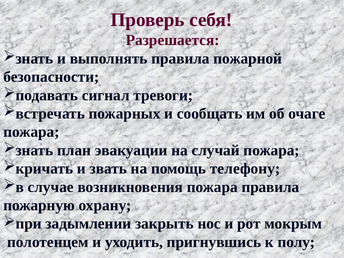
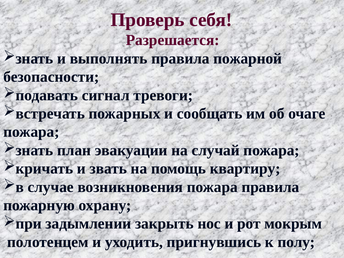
телефону: телефону -> квартиру
